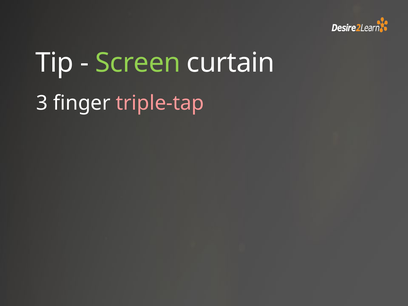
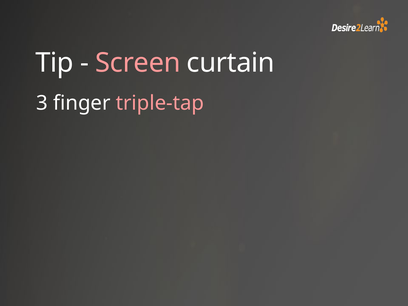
Screen colour: light green -> pink
